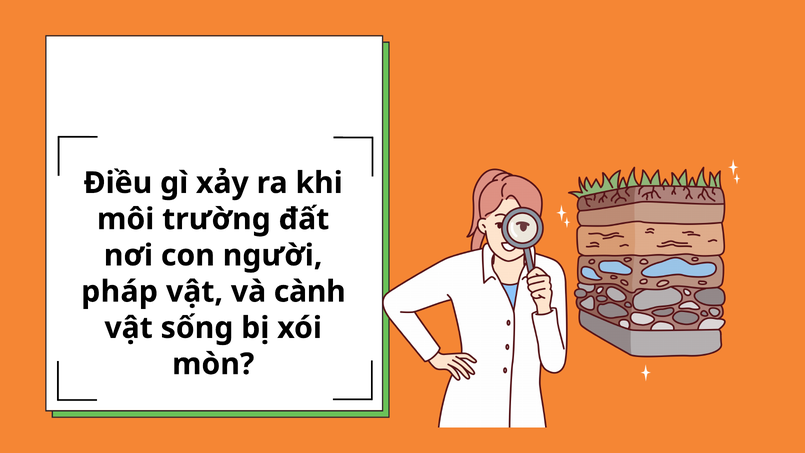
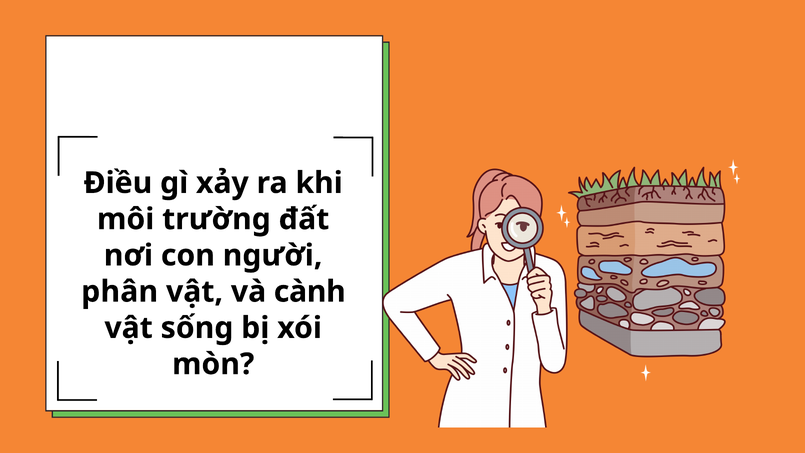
pháp: pháp -> phân
